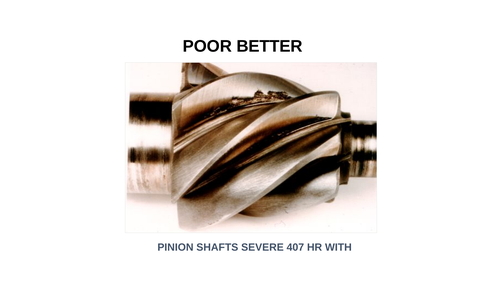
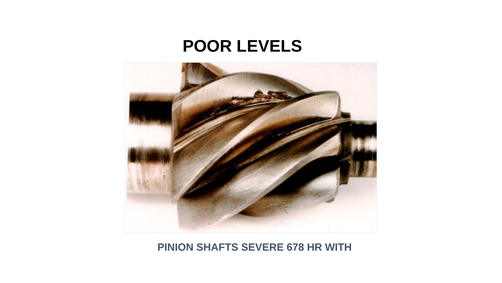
BETTER: BETTER -> LEVELS
407: 407 -> 678
